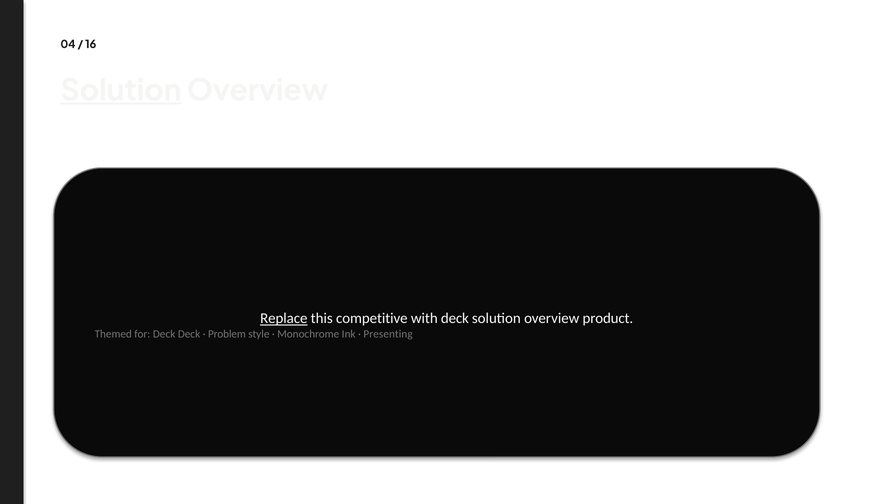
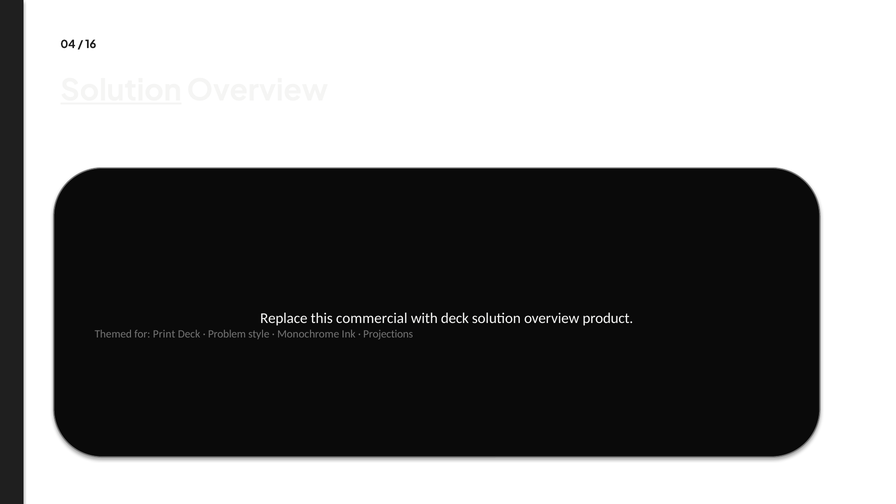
Replace underline: present -> none
competitive: competitive -> commercial
for Deck: Deck -> Print
Presenting: Presenting -> Projections
